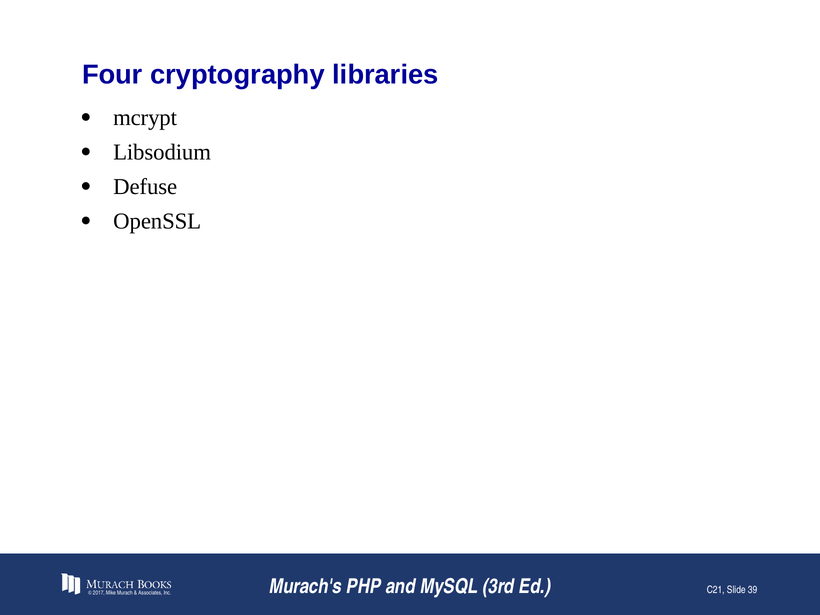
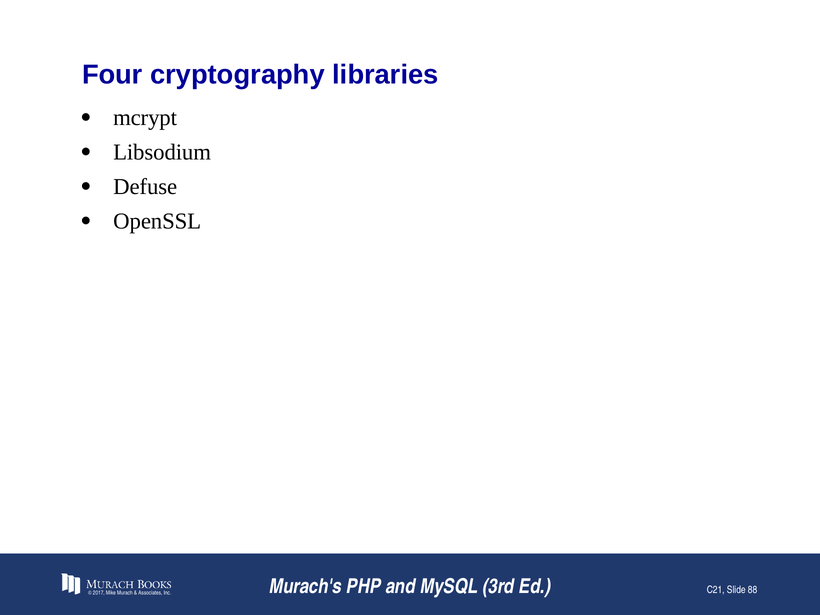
39: 39 -> 88
